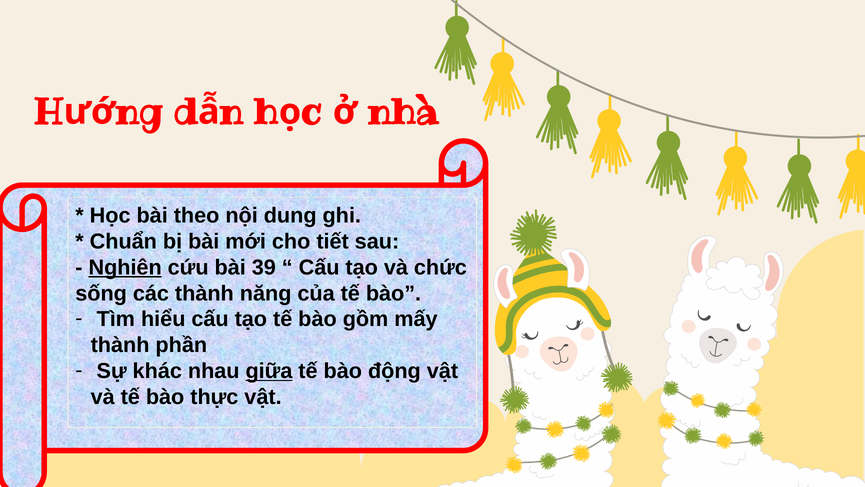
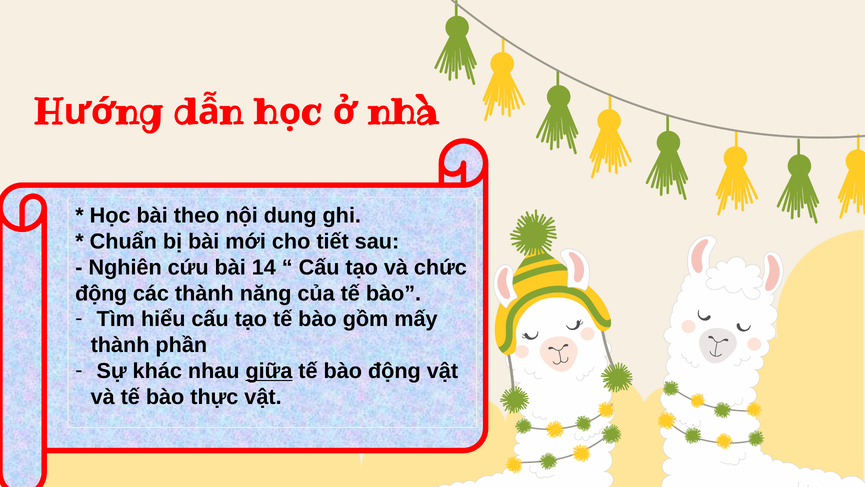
Nghiên underline: present -> none
39: 39 -> 14
sống at (101, 293): sống -> động
